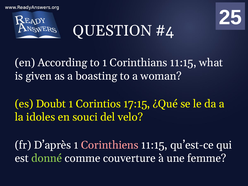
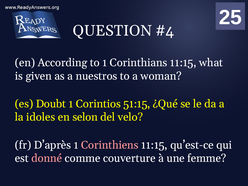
boasting: boasting -> nuestros
17:15: 17:15 -> 51:15
souci: souci -> selon
donné colour: light green -> pink
